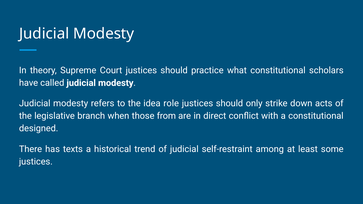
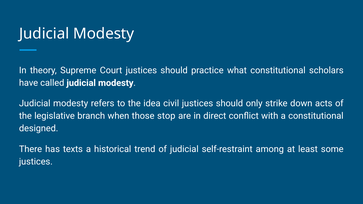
role: role -> civil
from: from -> stop
